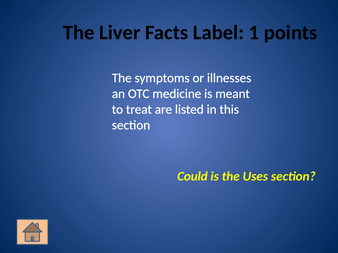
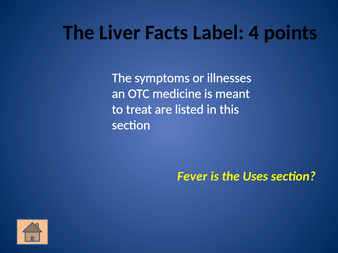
1: 1 -> 4
Could: Could -> Fever
